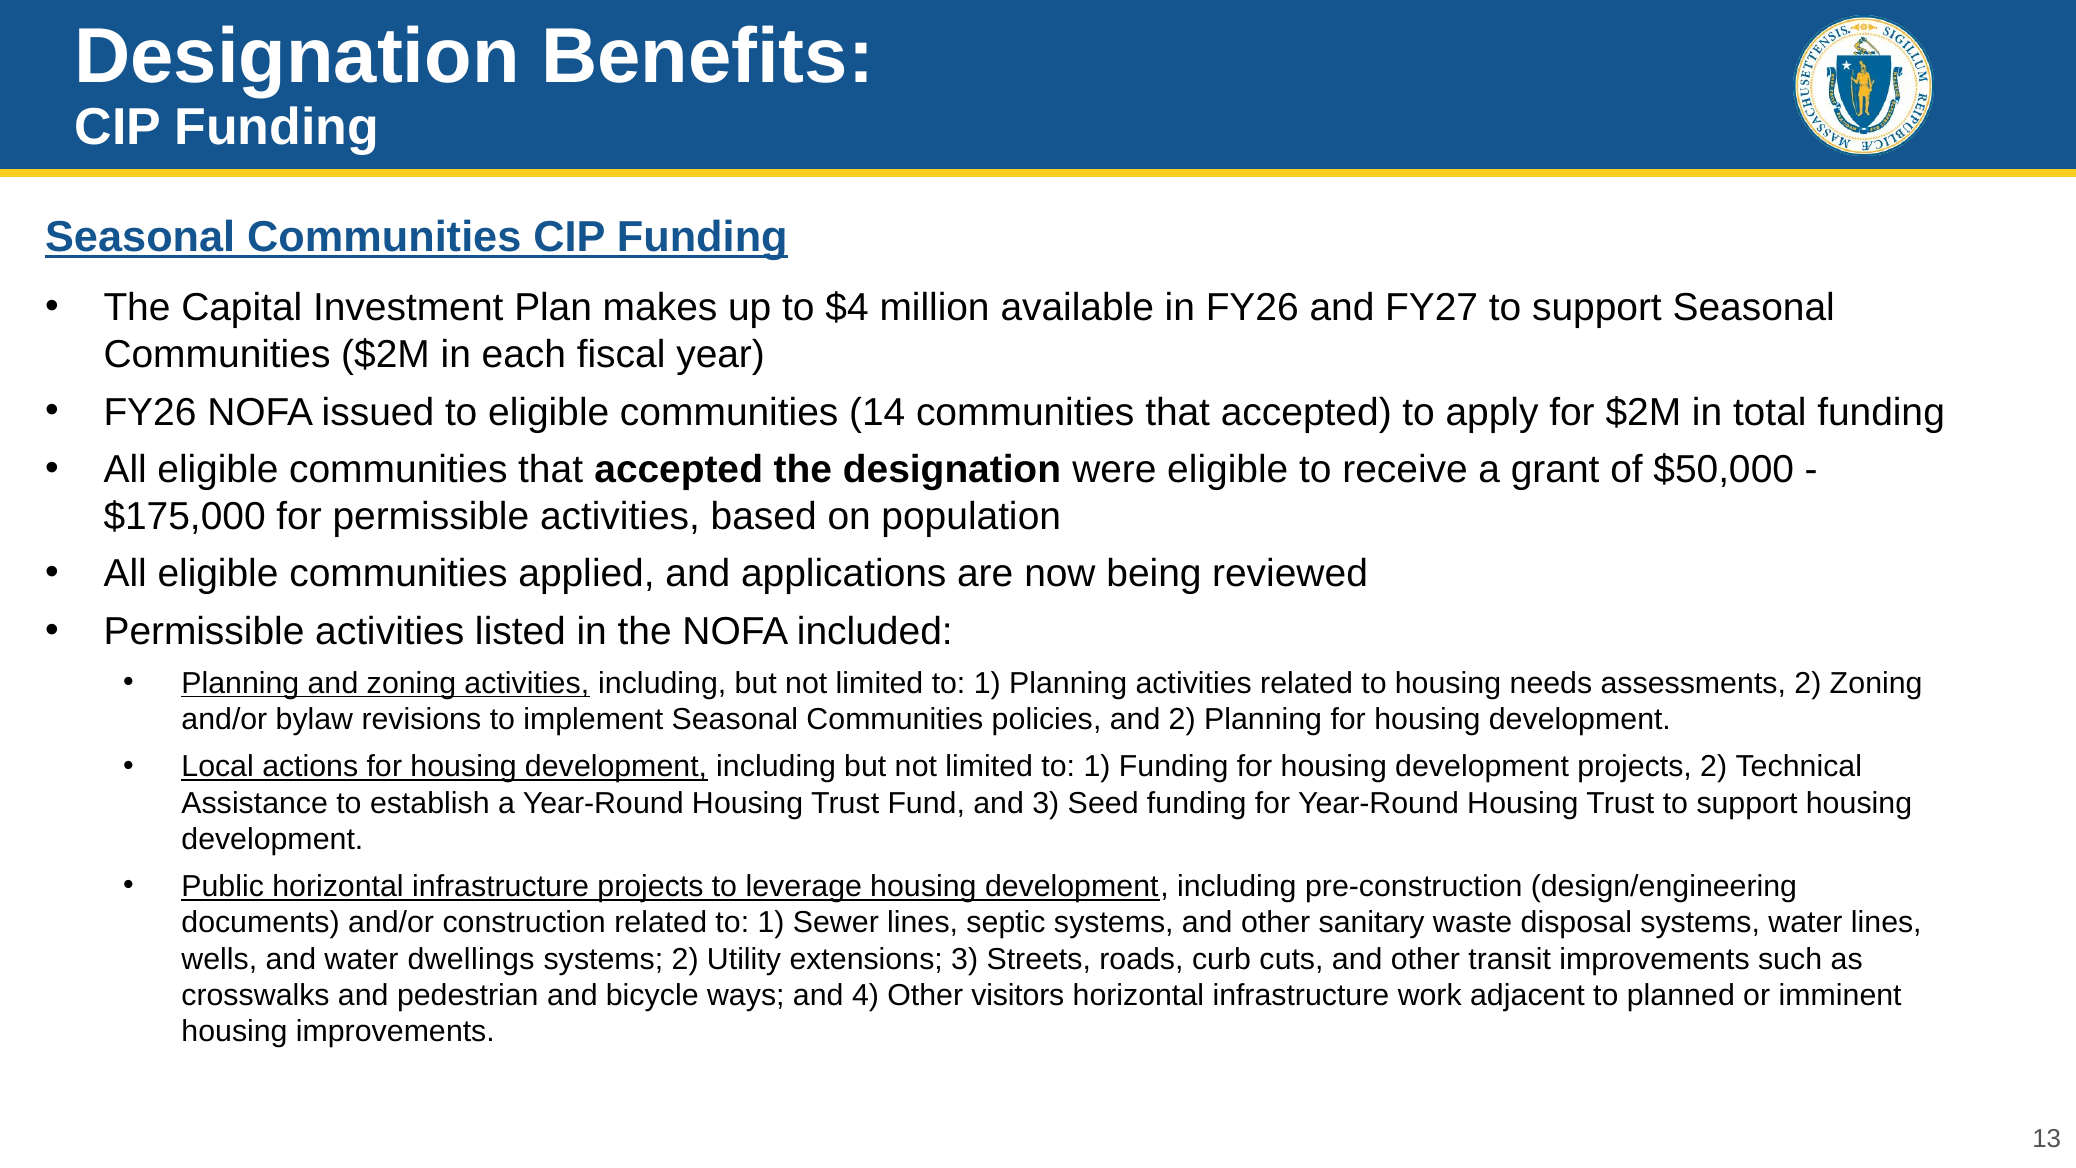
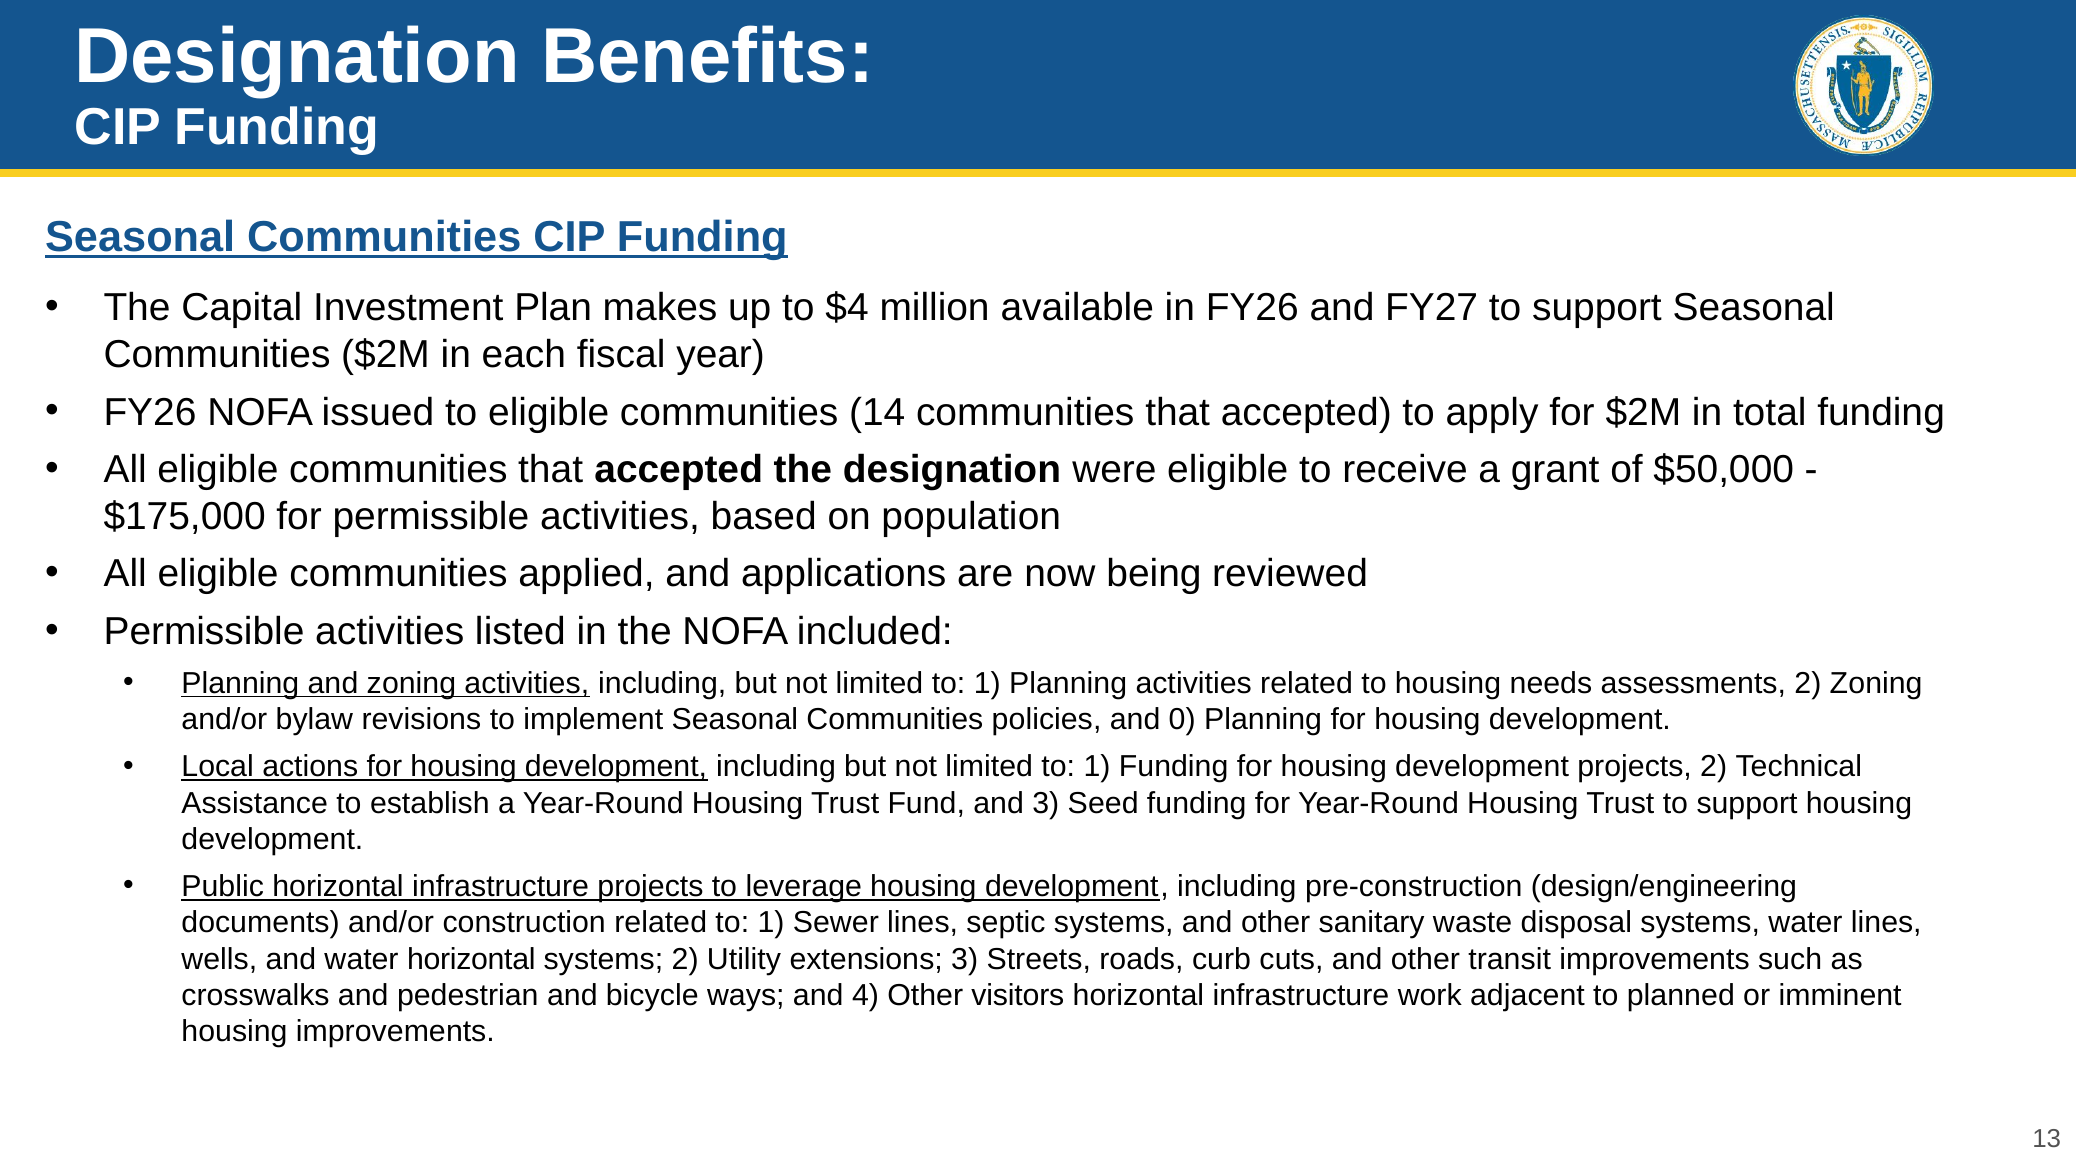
and 2: 2 -> 0
water dwellings: dwellings -> horizontal
